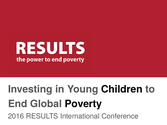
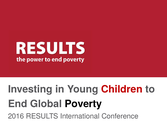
Children colour: black -> red
